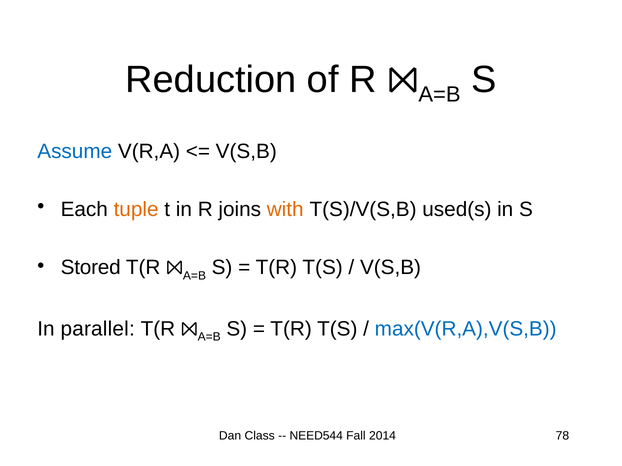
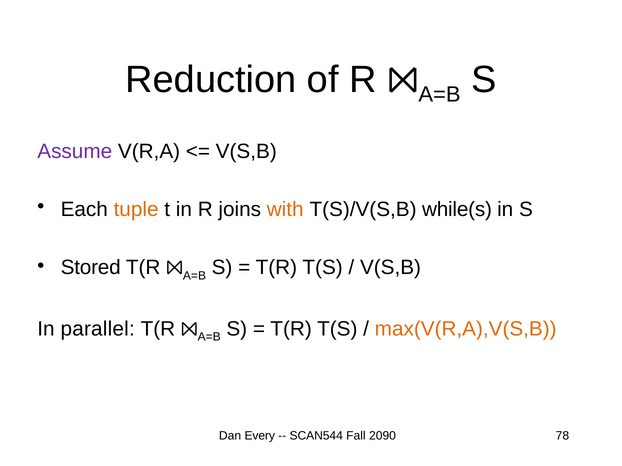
Assume colour: blue -> purple
used(s: used(s -> while(s
max(V(R,A),V(S,B colour: blue -> orange
Class: Class -> Every
NEED544: NEED544 -> SCAN544
2014: 2014 -> 2090
